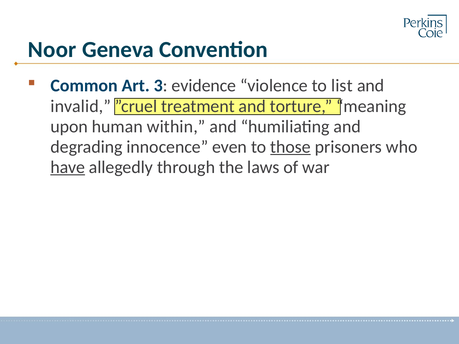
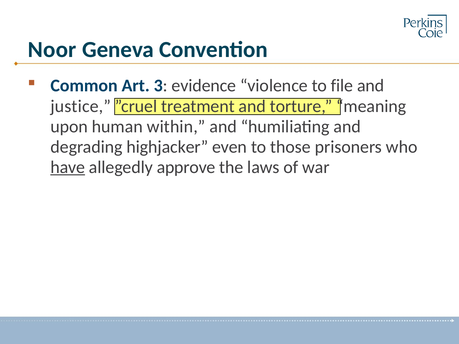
list: list -> file
invalid: invalid -> justice
innocence: innocence -> highjacker
those underline: present -> none
through: through -> approve
